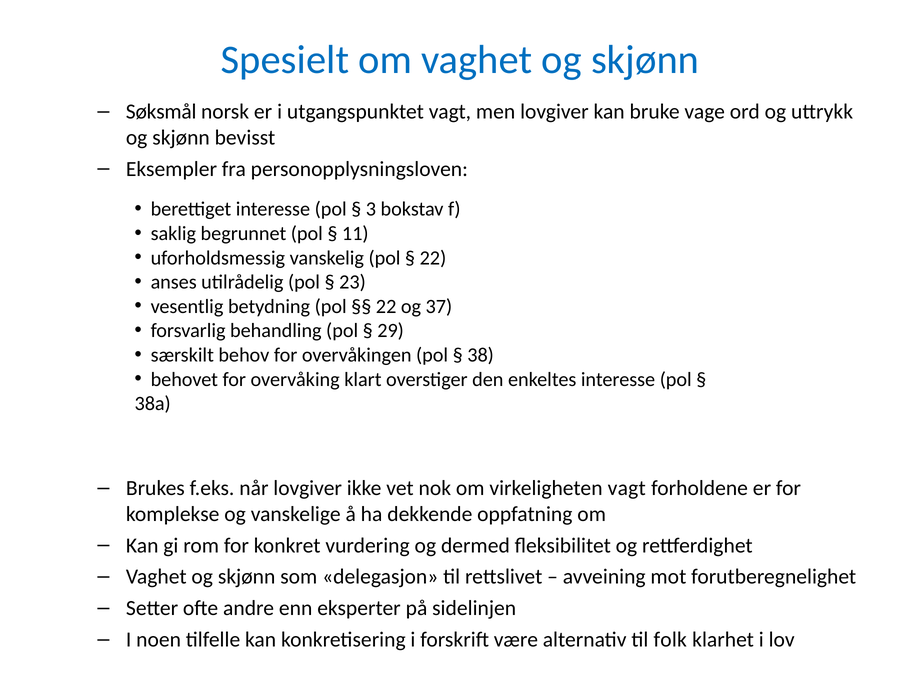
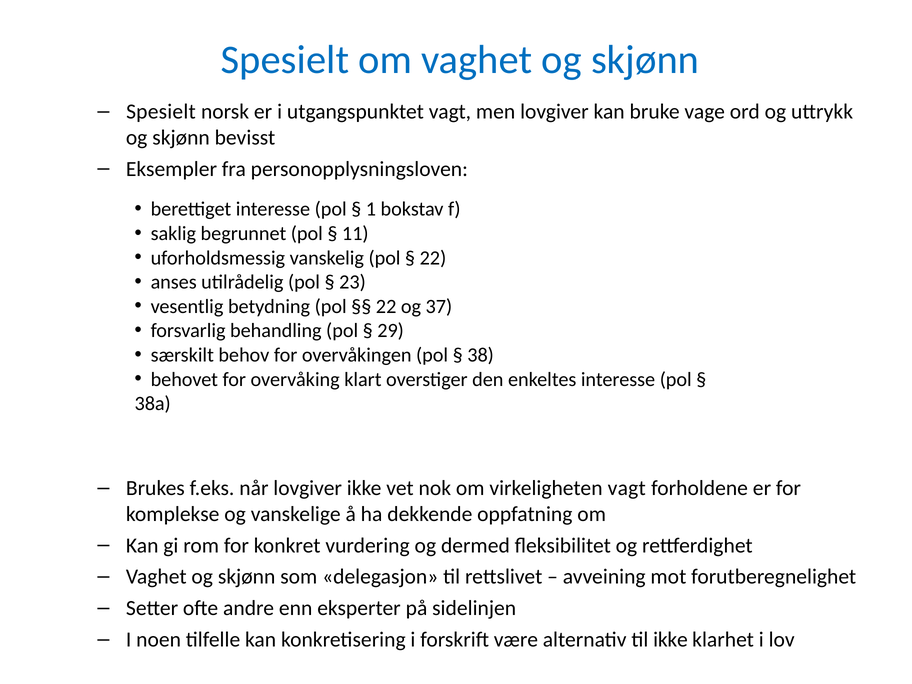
Søksmål at (161, 112): Søksmål -> Spesielt
3: 3 -> 1
til folk: folk -> ikke
